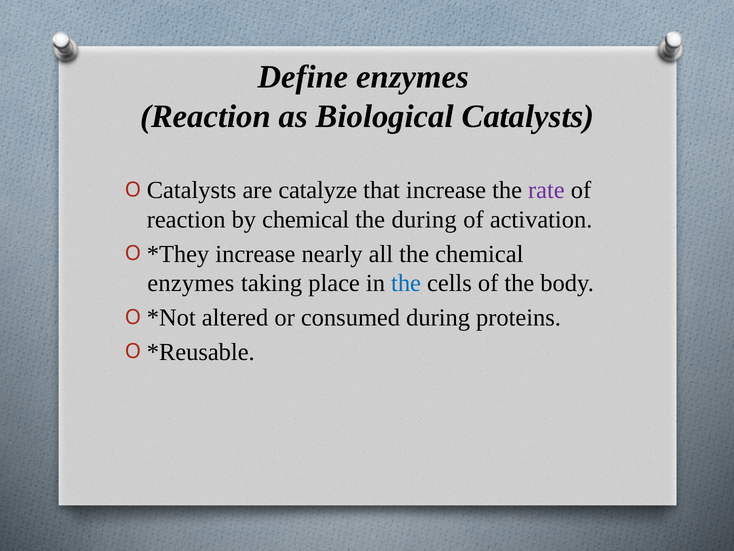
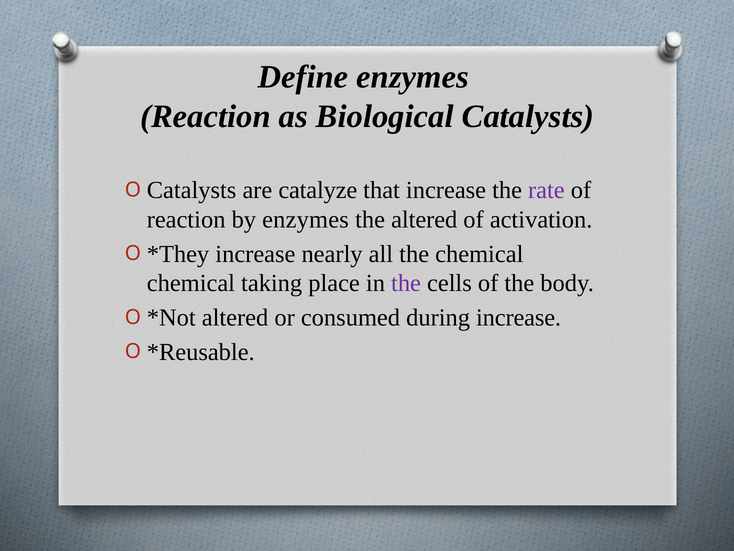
by chemical: chemical -> enzymes
the during: during -> altered
enzymes at (191, 283): enzymes -> chemical
the at (406, 283) colour: blue -> purple
during proteins: proteins -> increase
